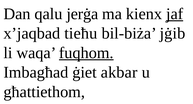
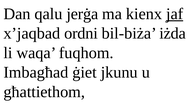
tieħu: tieħu -> ordni
jġib: jġib -> iżda
fuqhom underline: present -> none
akbar: akbar -> jkunu
